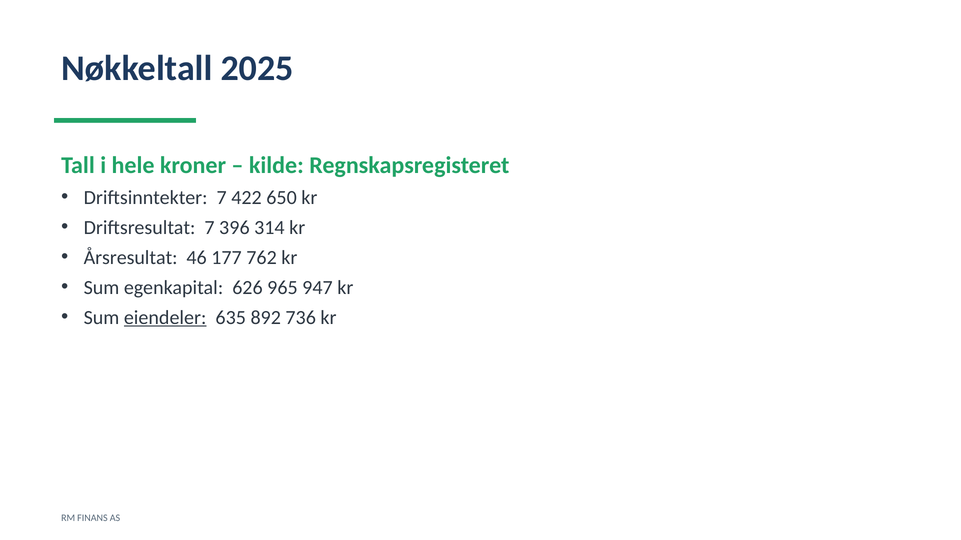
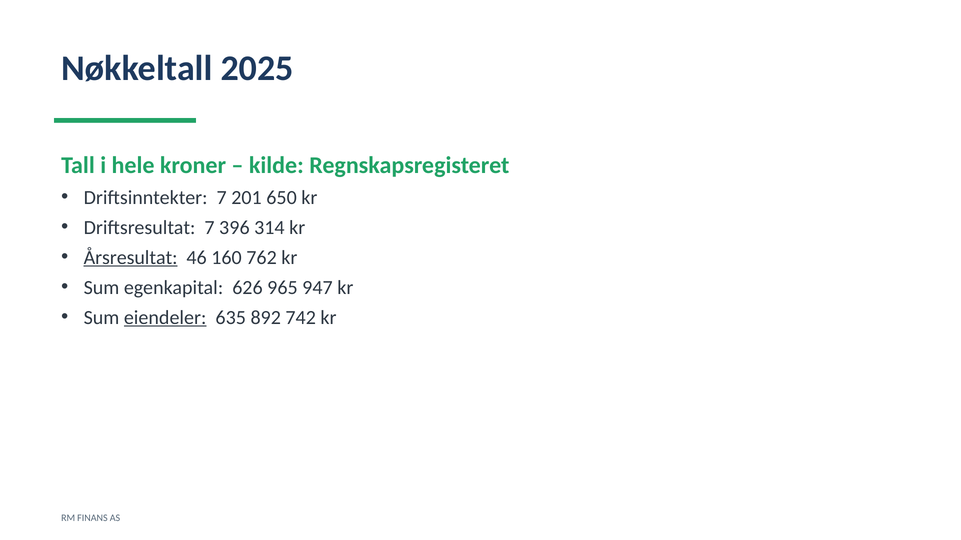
422: 422 -> 201
Årsresultat underline: none -> present
177: 177 -> 160
736: 736 -> 742
